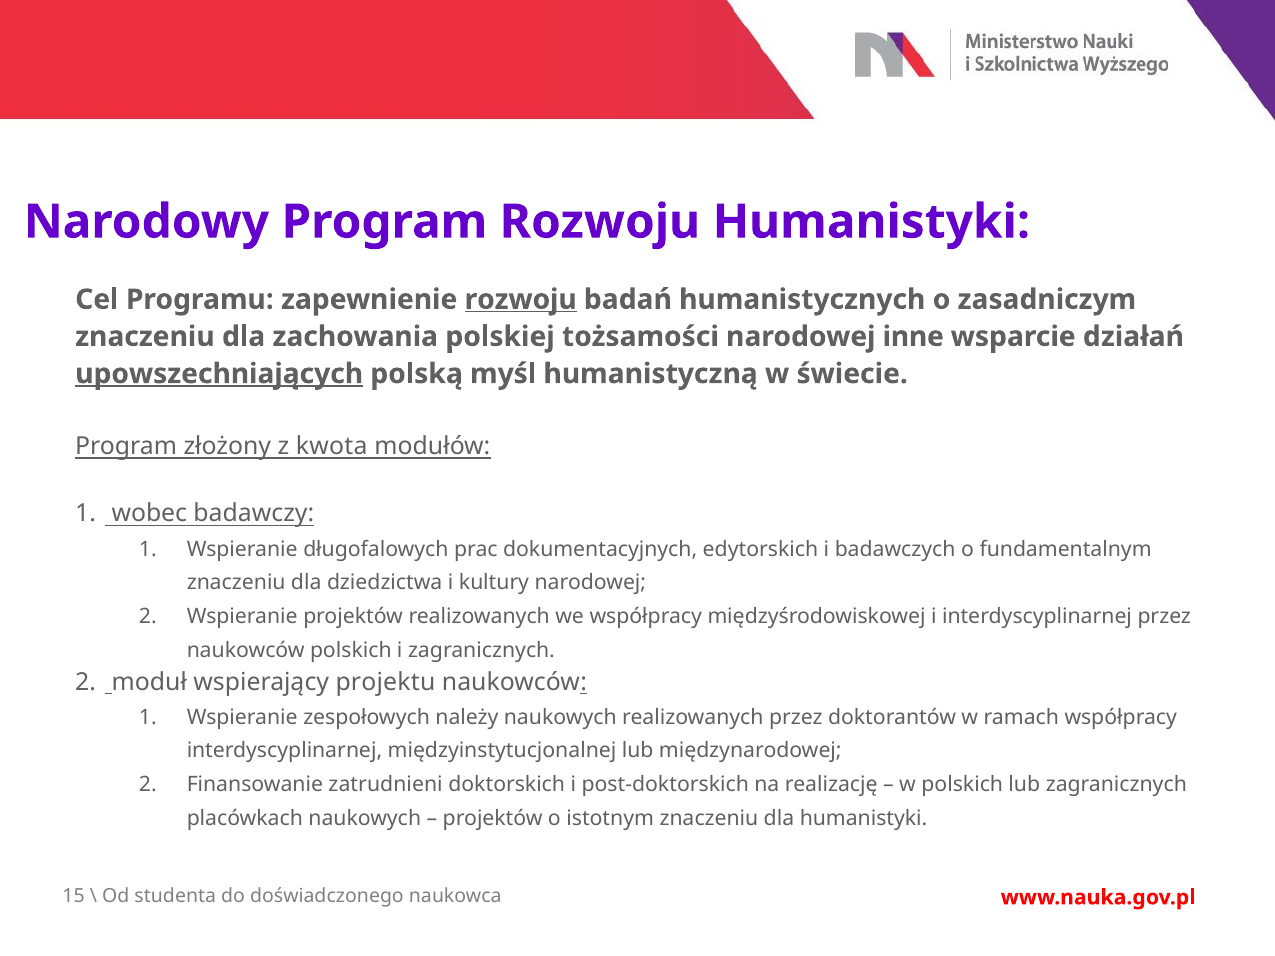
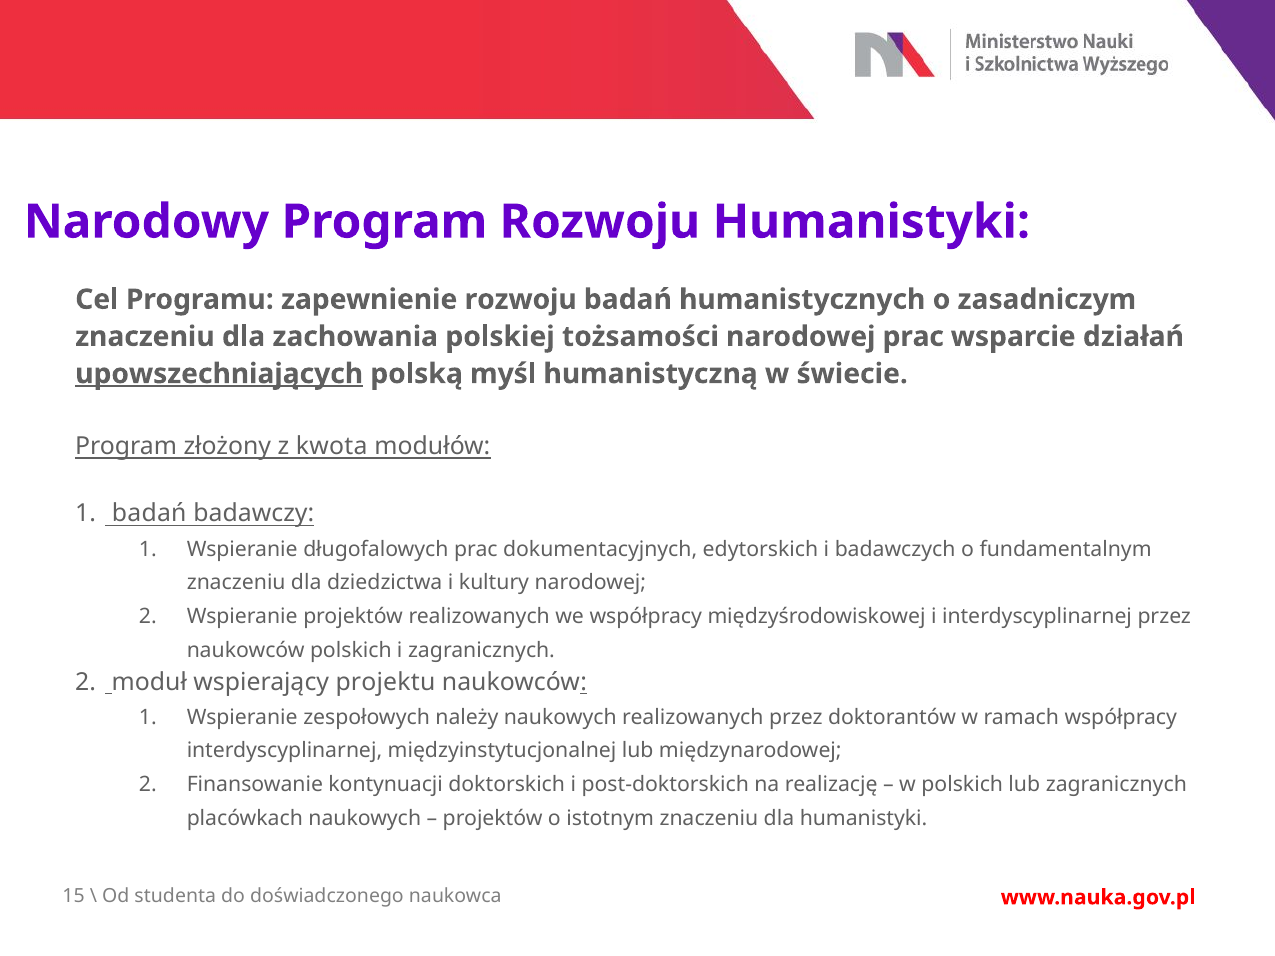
rozwoju at (521, 300) underline: present -> none
narodowej inne: inne -> prac
wobec at (149, 514): wobec -> badań
zatrudnieni: zatrudnieni -> kontynuacji
